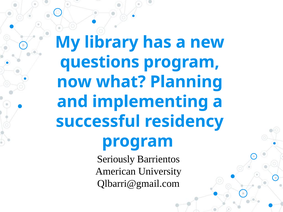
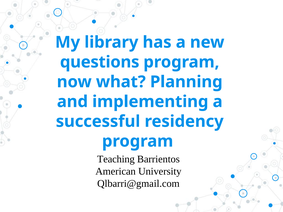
Seriously: Seriously -> Teaching
